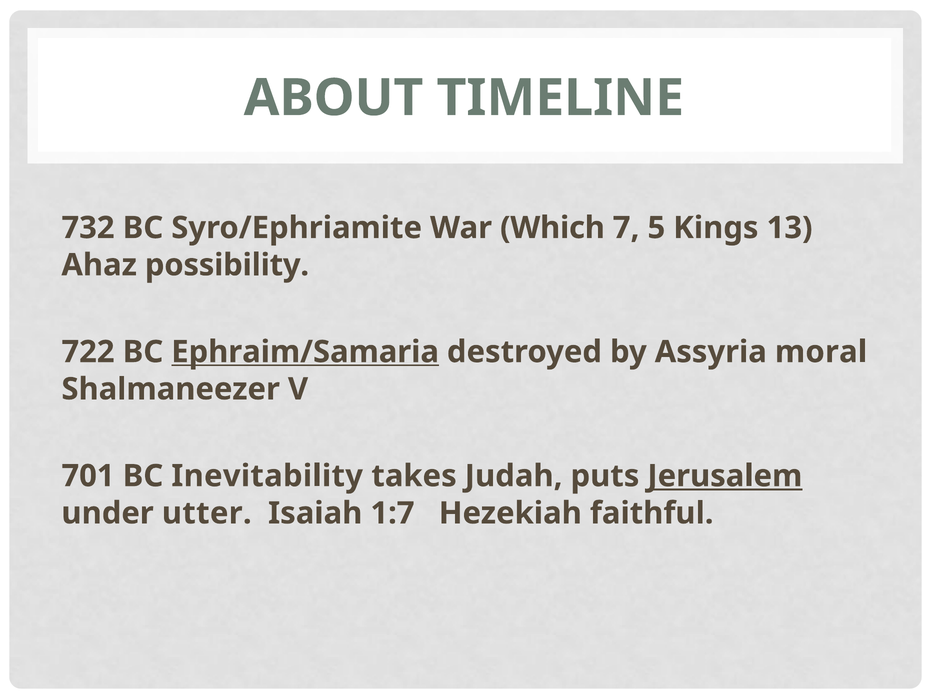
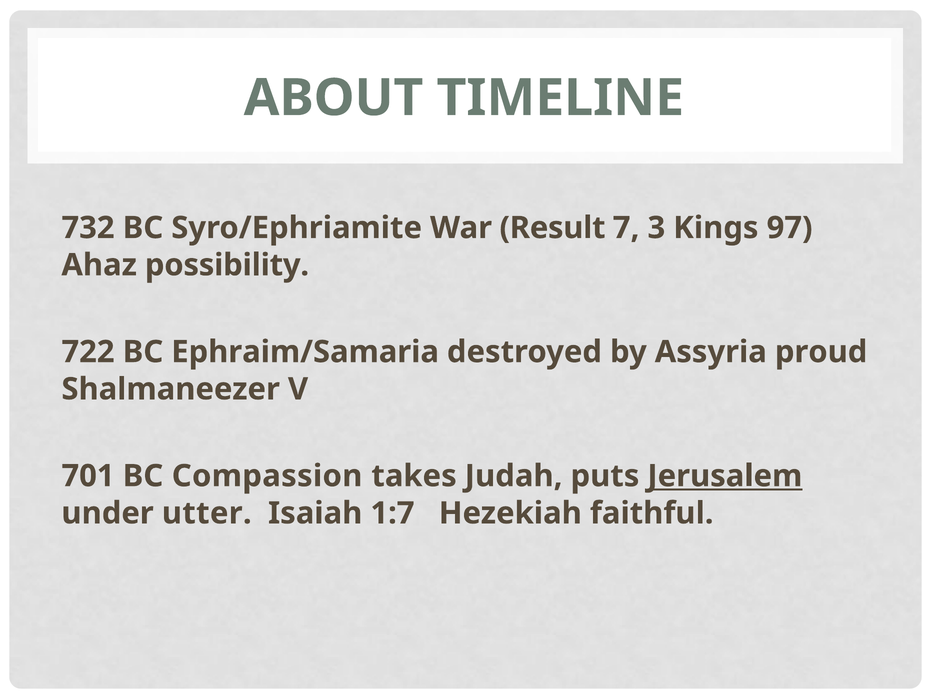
Which: Which -> Result
5: 5 -> 3
13: 13 -> 97
Ephraim/Samaria underline: present -> none
moral: moral -> proud
Inevitability: Inevitability -> Compassion
